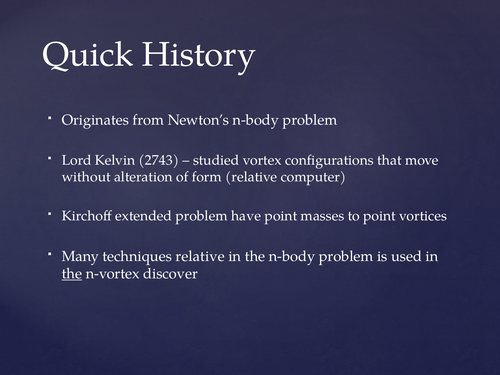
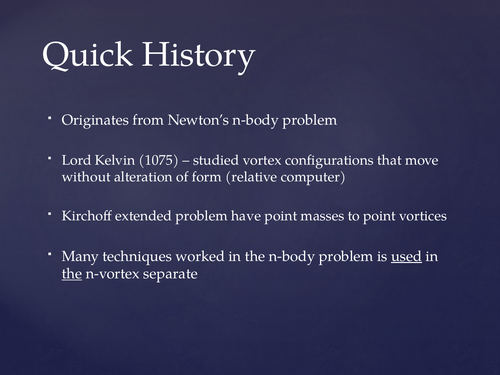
2743: 2743 -> 1075
techniques relative: relative -> worked
used underline: none -> present
discover: discover -> separate
